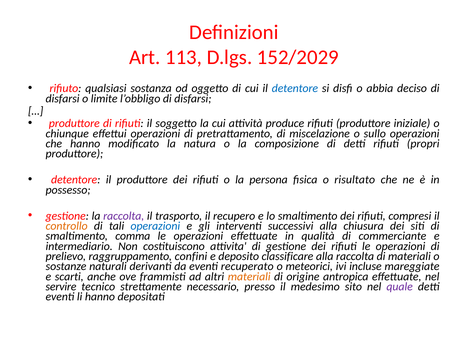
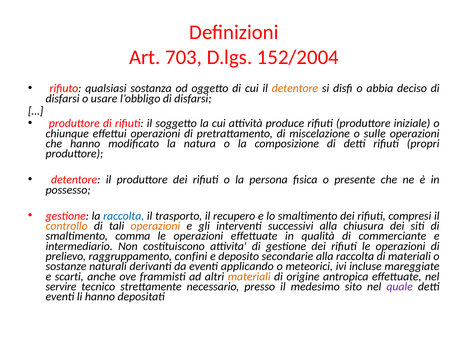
113: 113 -> 703
152/2029: 152/2029 -> 152/2004
detentore at (295, 88) colour: blue -> orange
limite: limite -> usare
sullo: sullo -> sulle
risultato: risultato -> presente
raccolta at (124, 216) colour: purple -> blue
operazioni at (155, 226) colour: blue -> orange
classificare: classificare -> secondarie
recuperato: recuperato -> applicando
